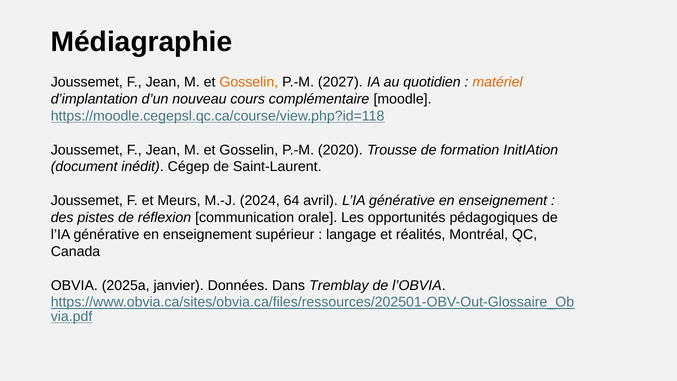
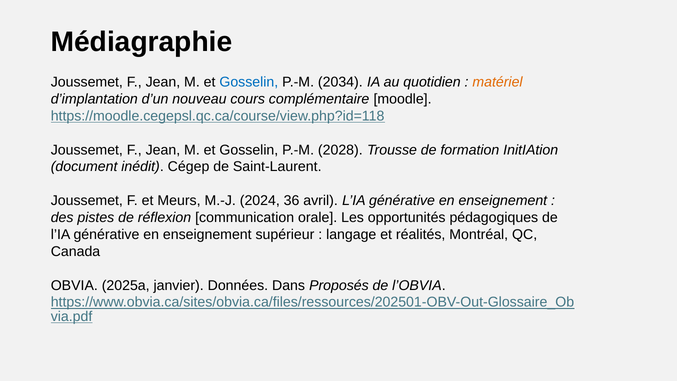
Gosselin at (249, 82) colour: orange -> blue
2027: 2027 -> 2034
2020: 2020 -> 2028
64: 64 -> 36
Tremblay: Tremblay -> Proposés
